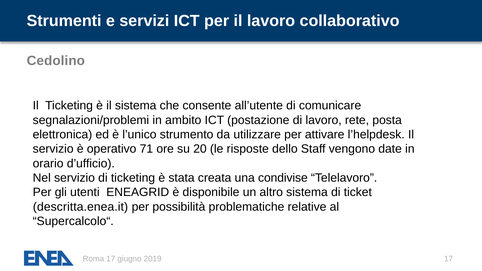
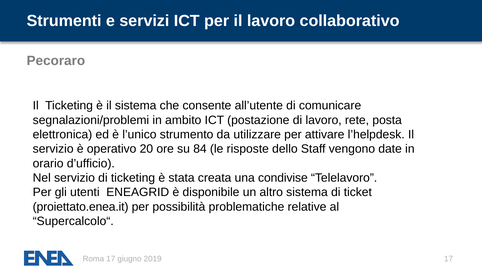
Cedolino: Cedolino -> Pecoraro
71: 71 -> 20
20: 20 -> 84
descritta.enea.it: descritta.enea.it -> proiettato.enea.it
